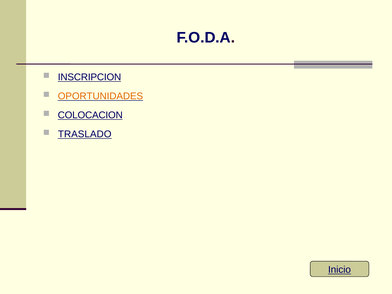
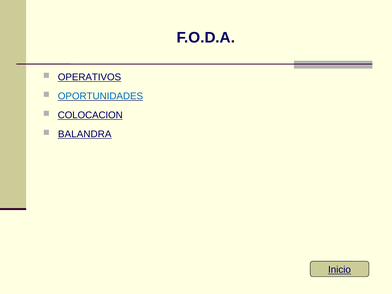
INSCRIPCION: INSCRIPCION -> OPERATIVOS
OPORTUNIDADES colour: orange -> blue
TRASLADO: TRASLADO -> BALANDRA
